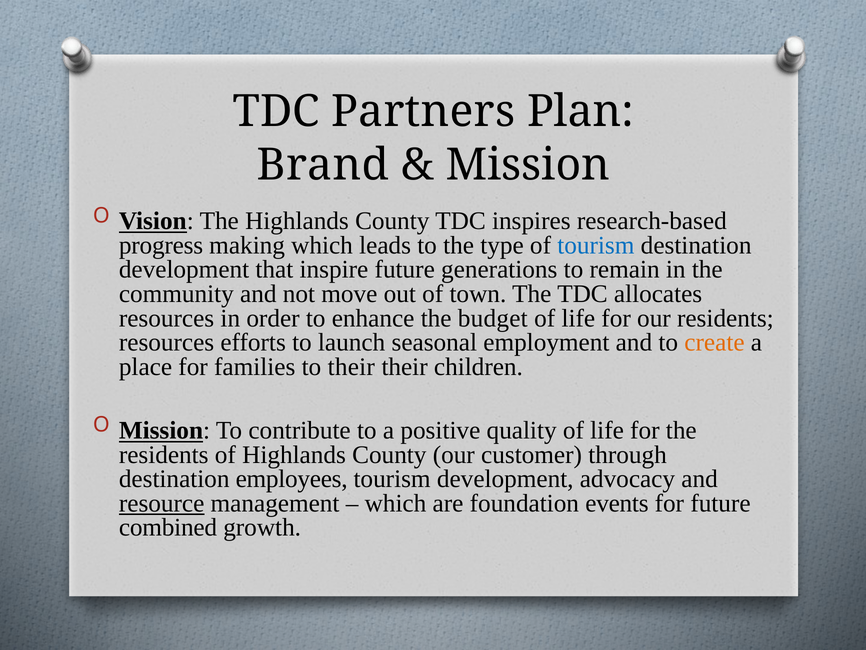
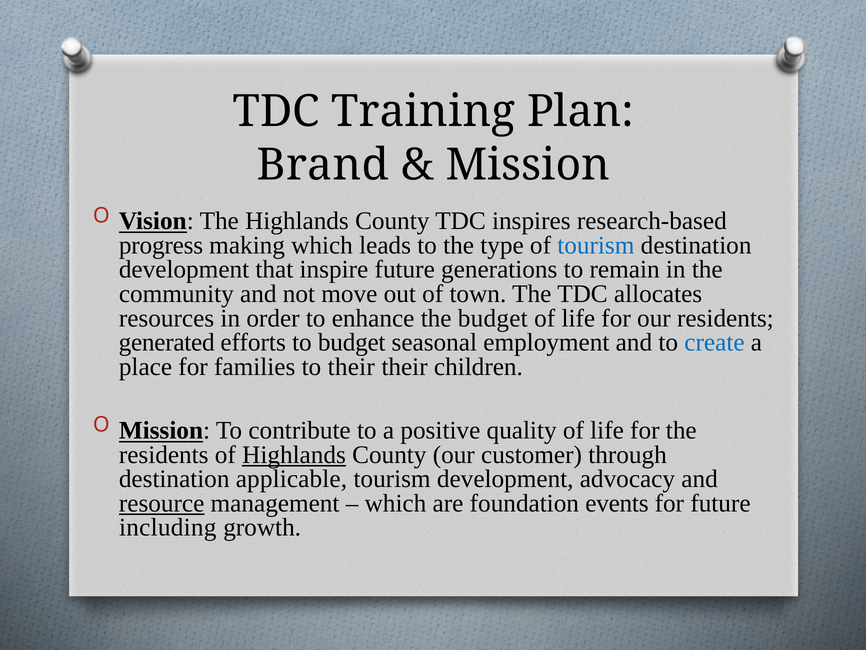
Partners: Partners -> Training
resources at (167, 342): resources -> generated
to launch: launch -> budget
create colour: orange -> blue
Highlands at (294, 454) underline: none -> present
employees: employees -> applicable
combined: combined -> including
